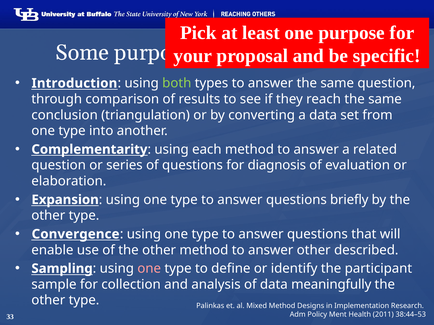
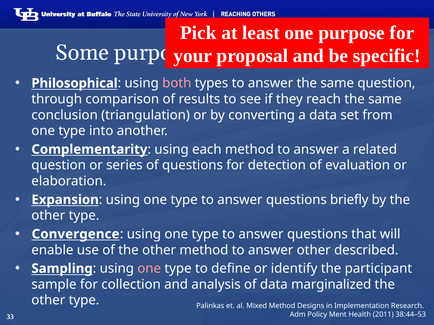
Introduction: Introduction -> Philosophical
both colour: light green -> pink
diagnosis: diagnosis -> detection
meaningfully: meaningfully -> marginalized
